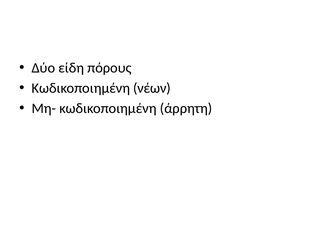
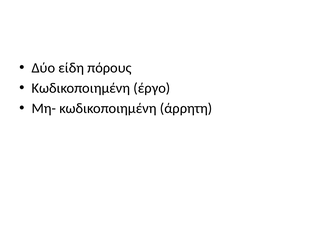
νέων: νέων -> έργο
